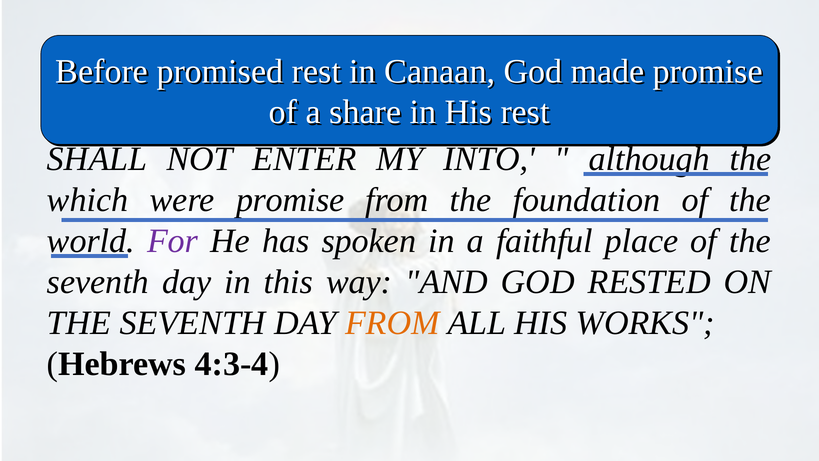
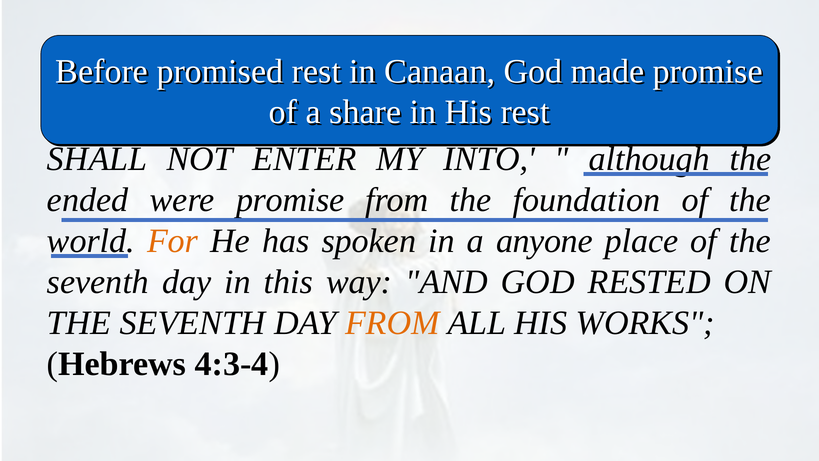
which: which -> ended
For at (173, 241) colour: purple -> orange
faithful: faithful -> anyone
